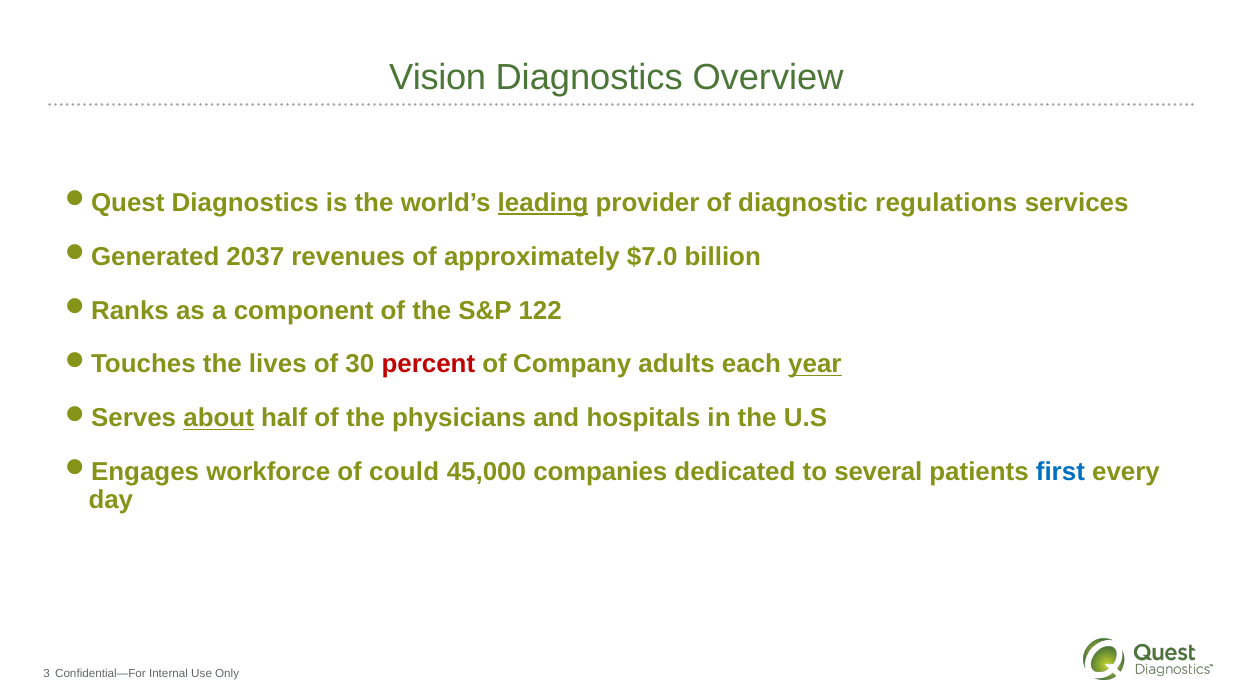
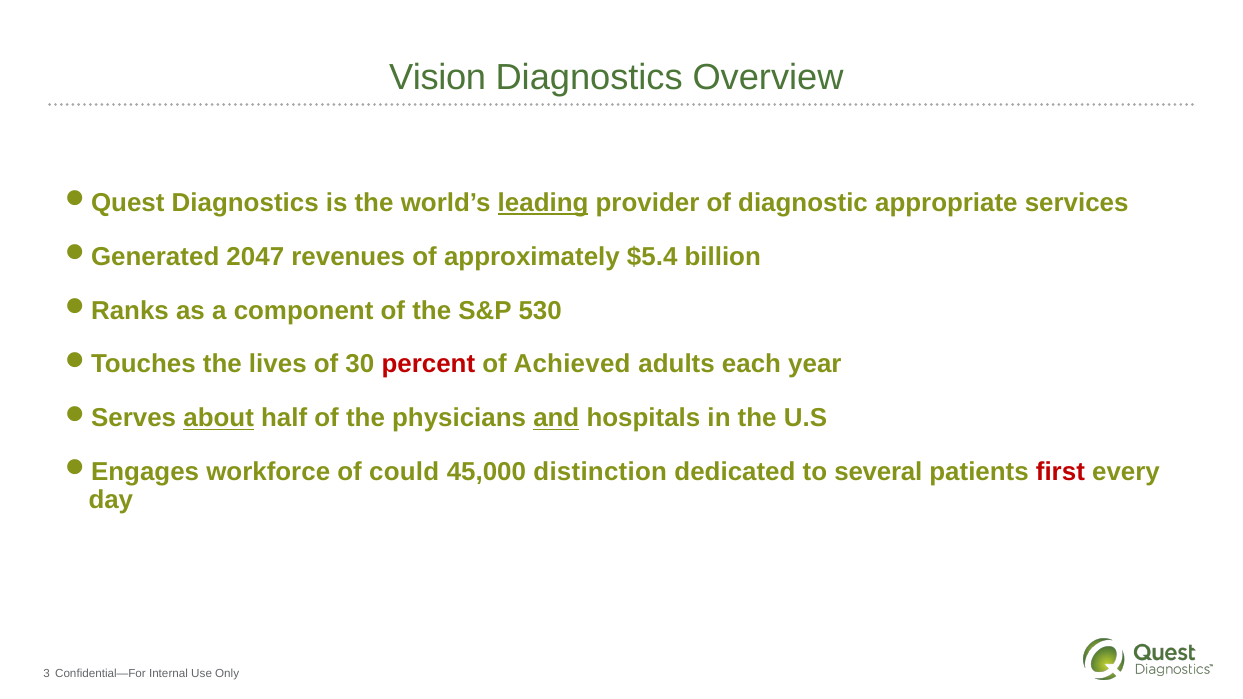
regulations: regulations -> appropriate
2037: 2037 -> 2047
$7.0: $7.0 -> $5.4
122: 122 -> 530
Company: Company -> Achieved
year underline: present -> none
and underline: none -> present
companies: companies -> distinction
first colour: blue -> red
